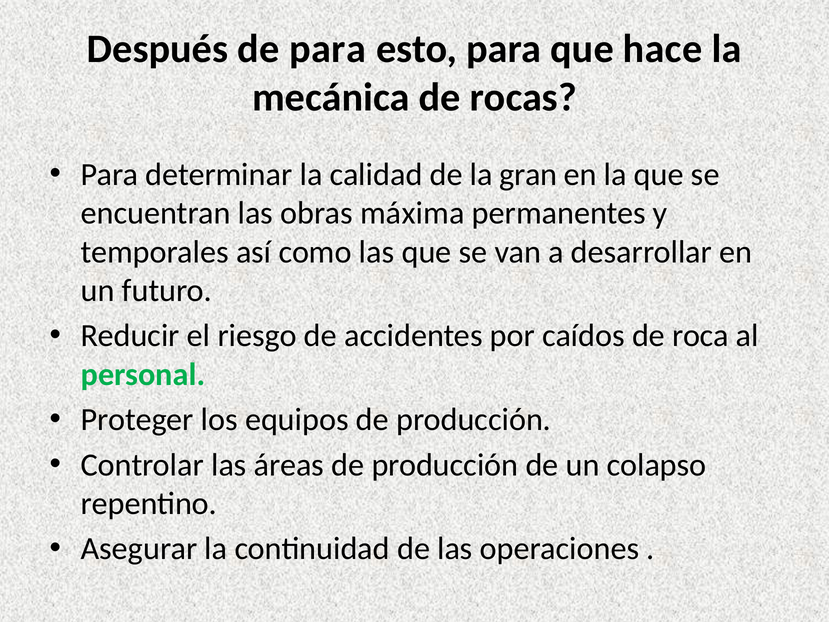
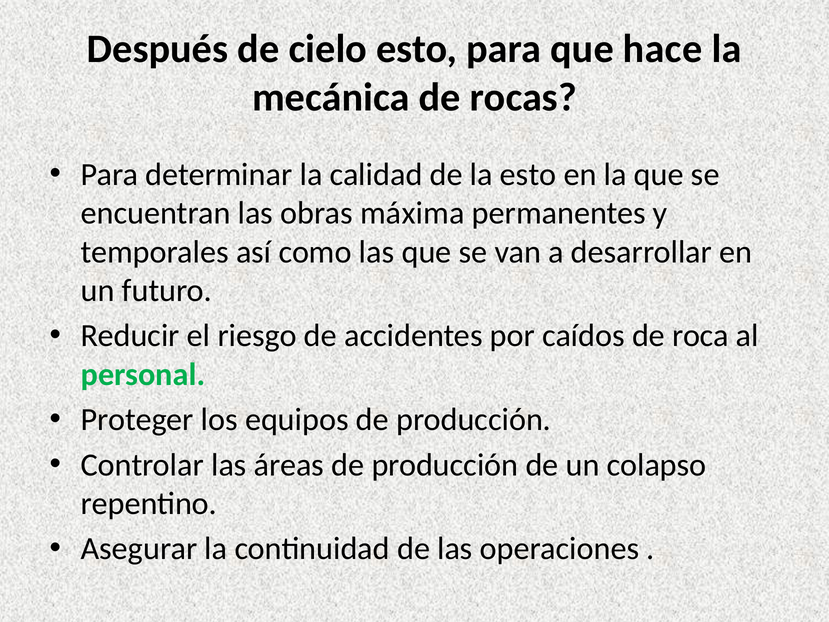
de para: para -> cielo
la gran: gran -> esto
